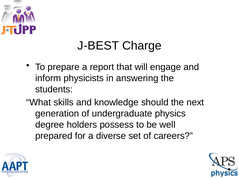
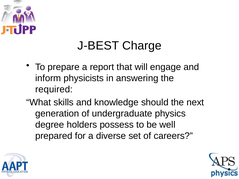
students: students -> required
